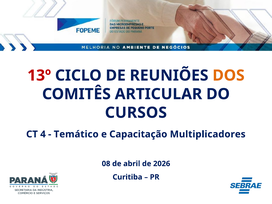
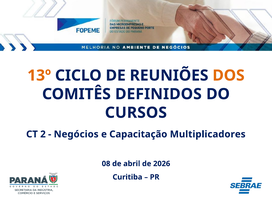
13º colour: red -> orange
ARTICULAR: ARTICULAR -> DEFINIDOS
4: 4 -> 2
Temático: Temático -> Negócios
